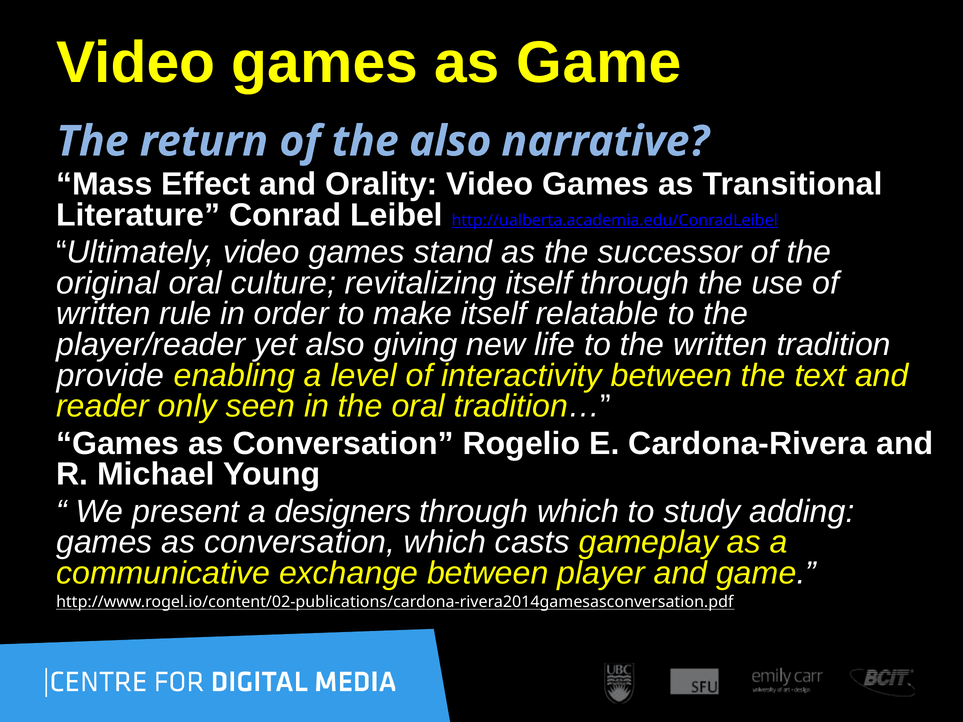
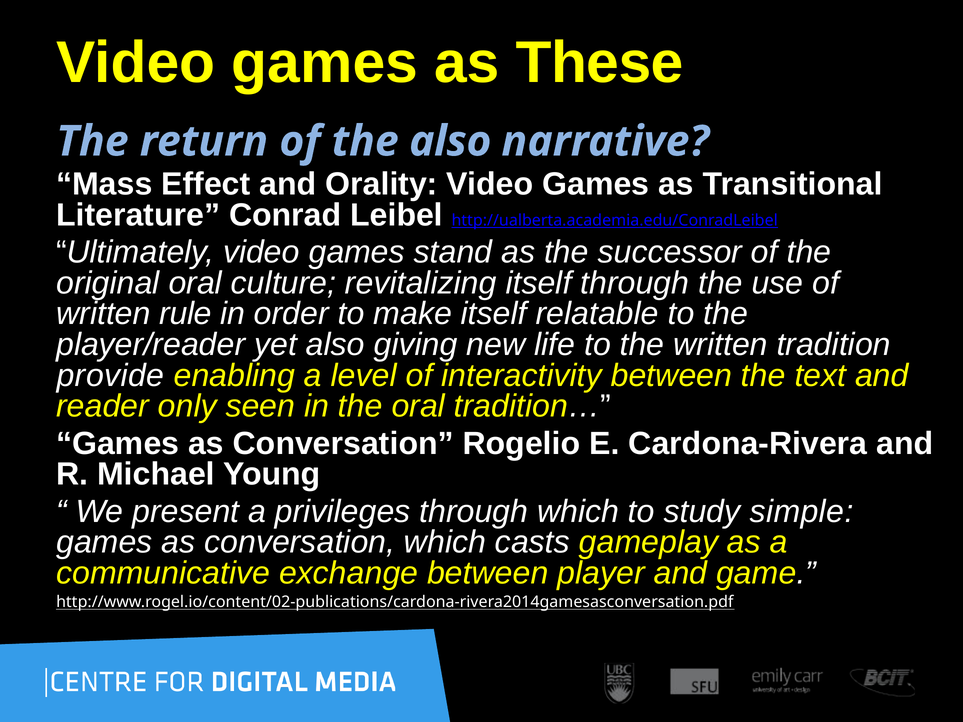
as Game: Game -> These
designers: designers -> privileges
adding: adding -> simple
